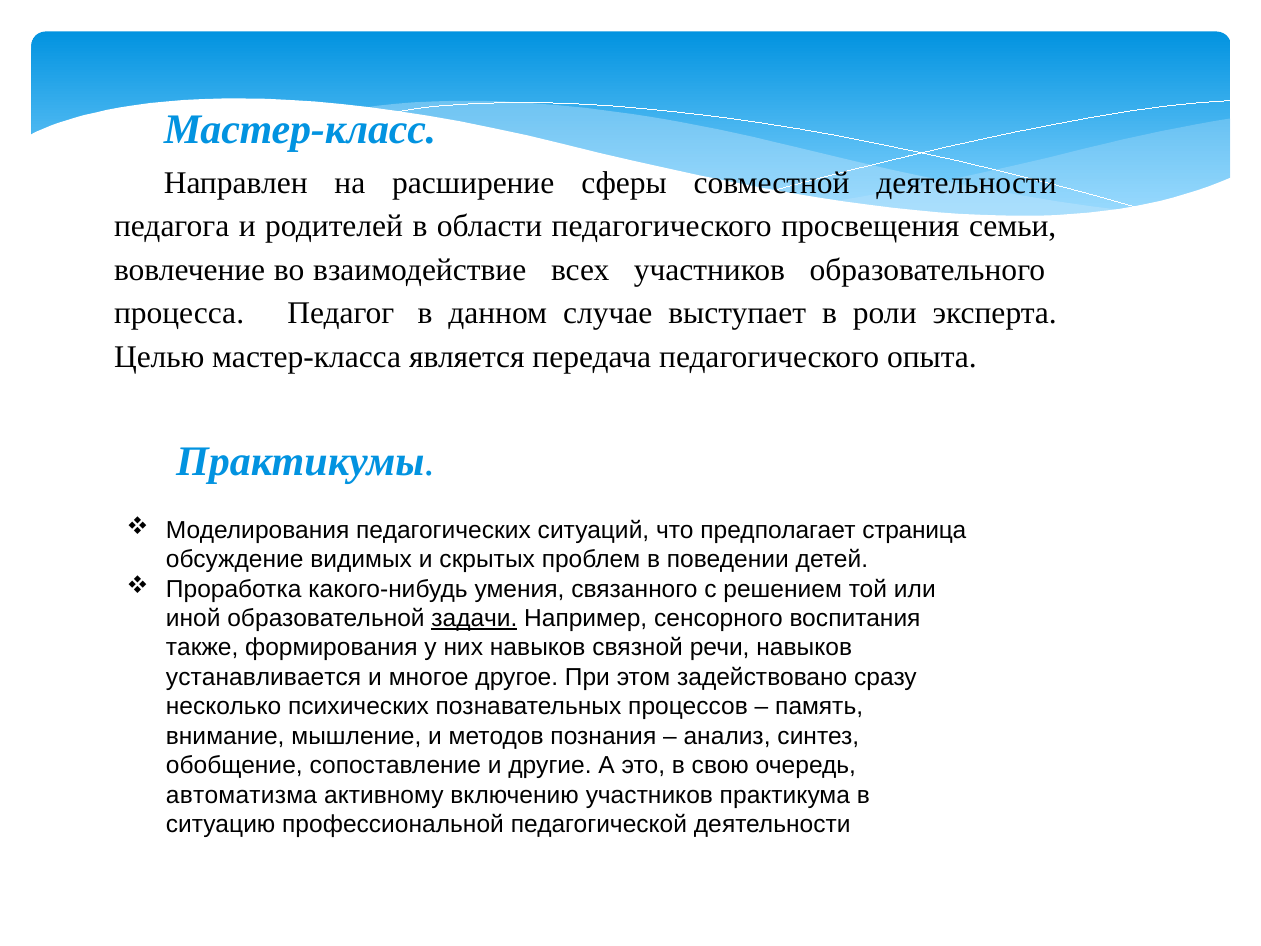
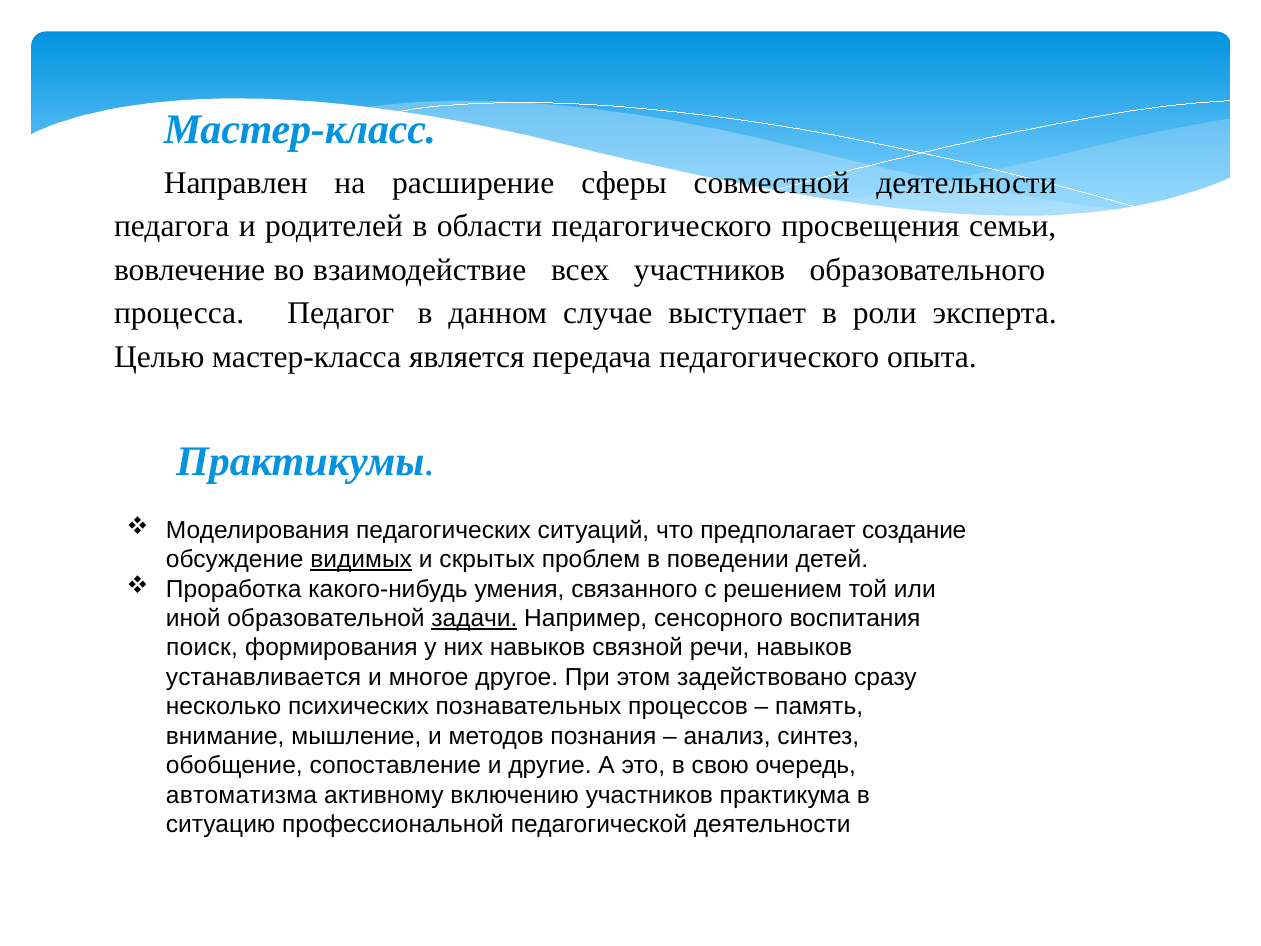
страница: страница -> создание
видимых underline: none -> present
также: также -> поиск
